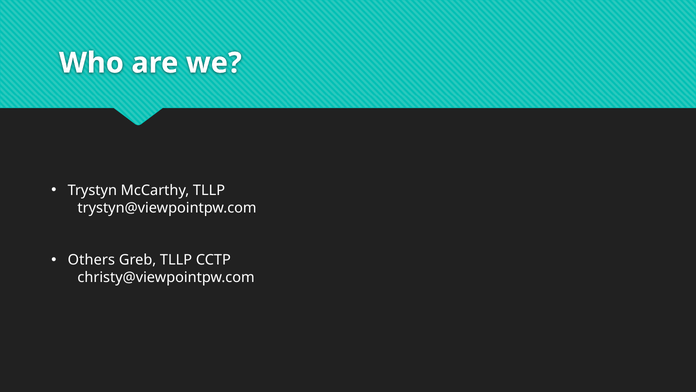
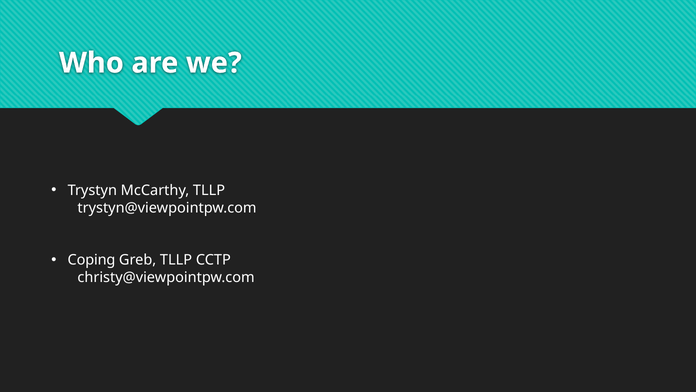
Others: Others -> Coping
